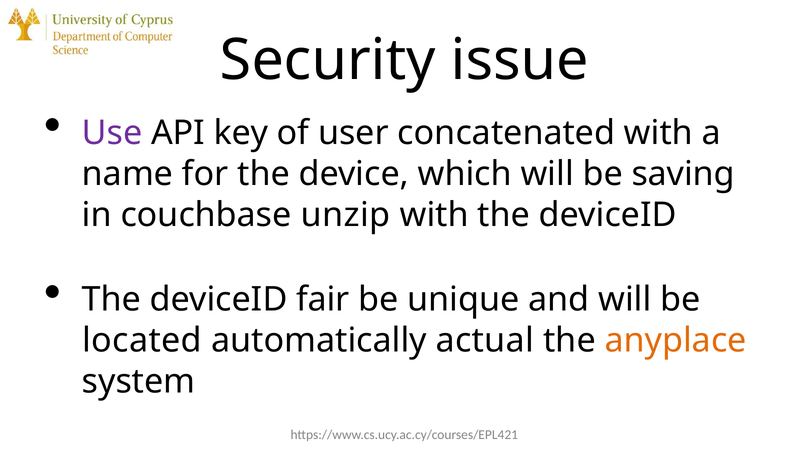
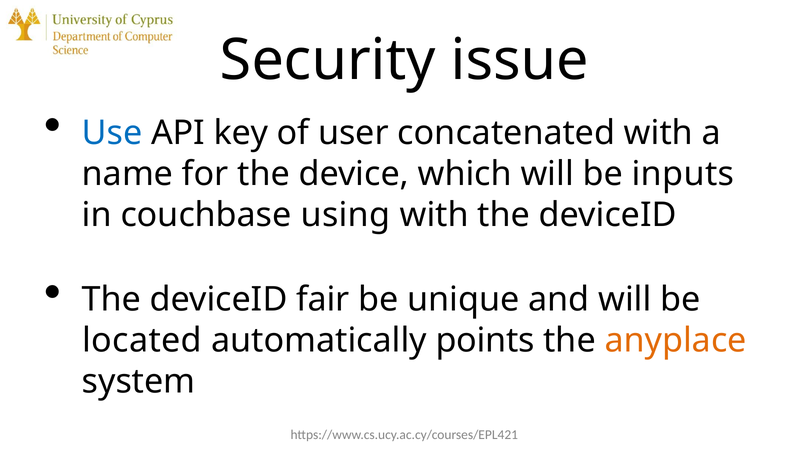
Use colour: purple -> blue
saving: saving -> inputs
unzip: unzip -> using
actual: actual -> points
